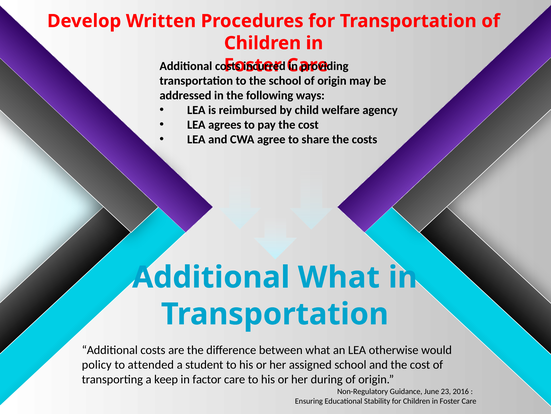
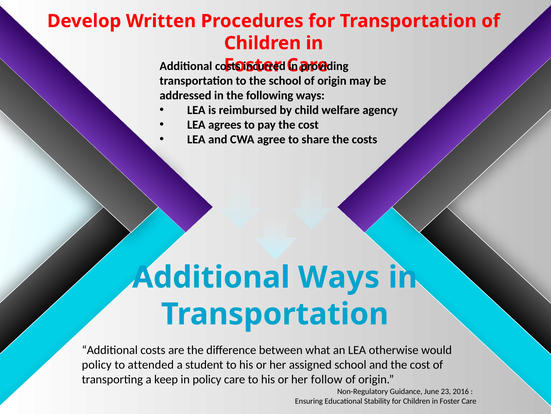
Additional What: What -> Ways
in factor: factor -> policy
during: during -> follow
